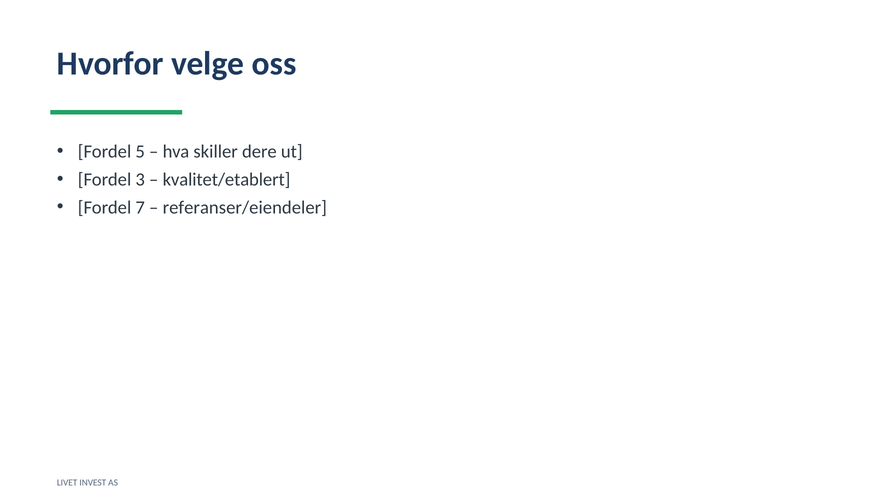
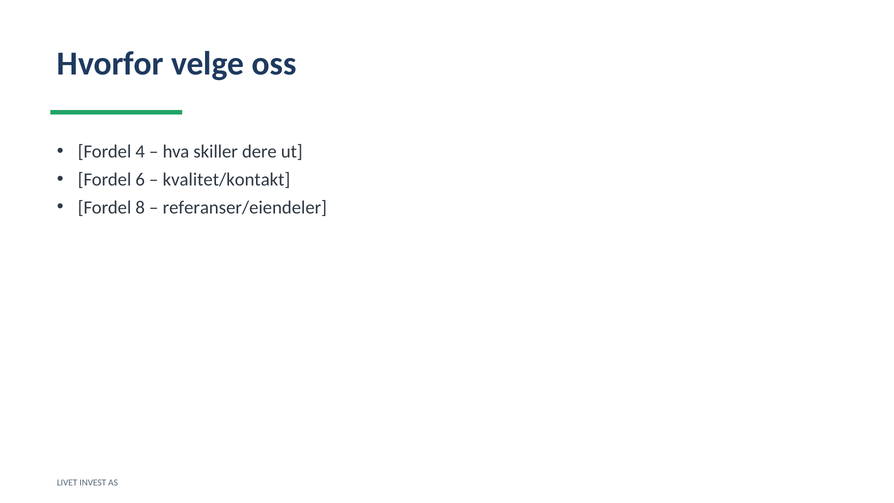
5: 5 -> 4
3: 3 -> 6
kvalitet/etablert: kvalitet/etablert -> kvalitet/kontakt
7: 7 -> 8
